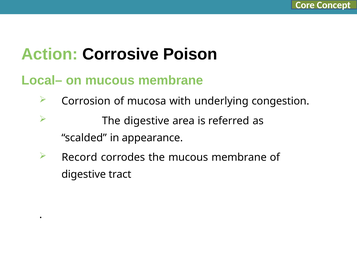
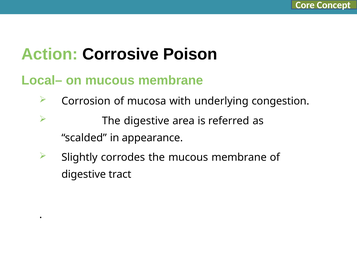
Record: Record -> Slightly
